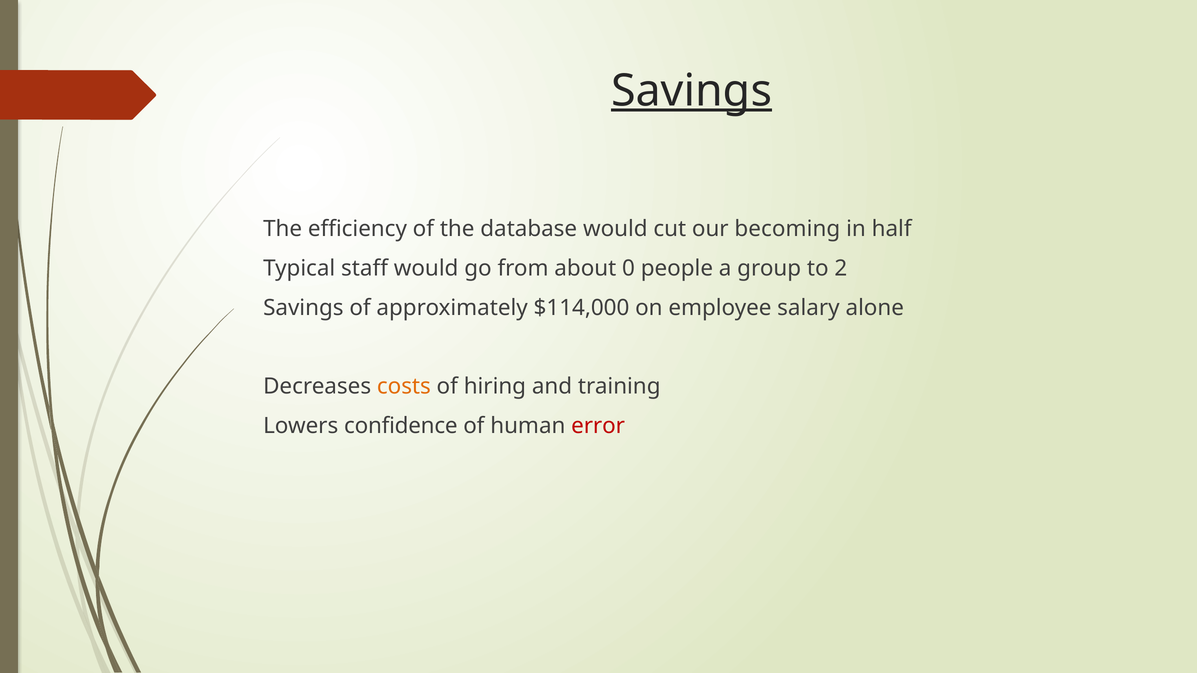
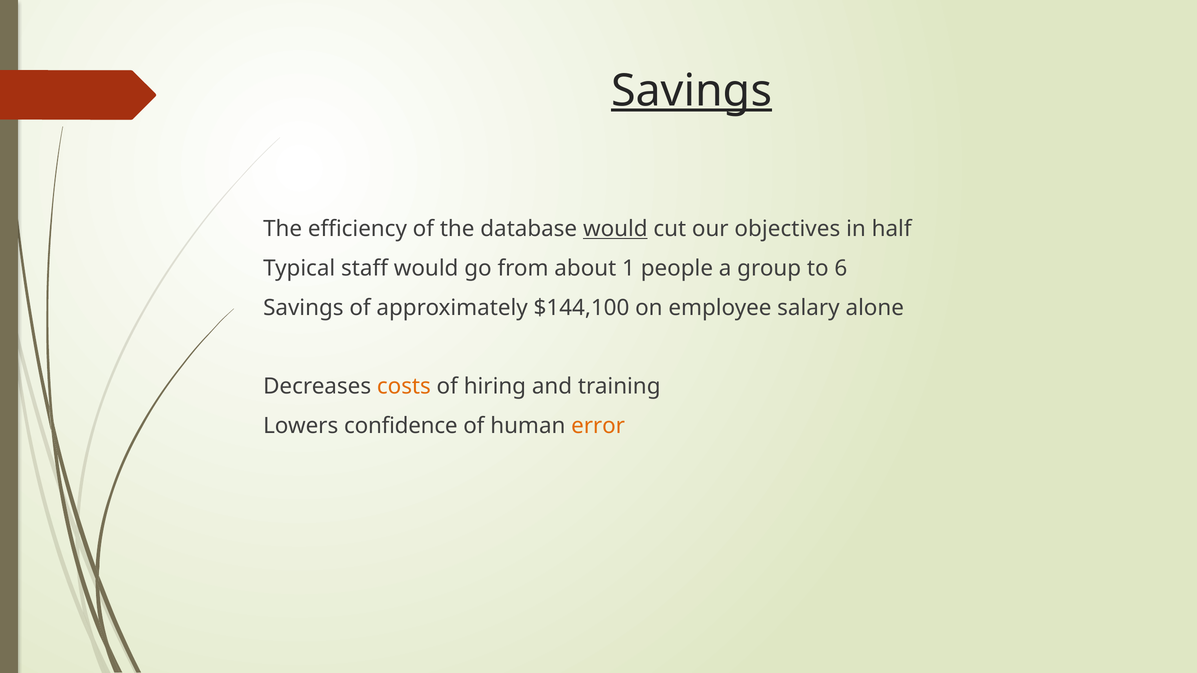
would at (615, 229) underline: none -> present
becoming: becoming -> objectives
0: 0 -> 1
2: 2 -> 6
$114,000: $114,000 -> $144,100
error colour: red -> orange
